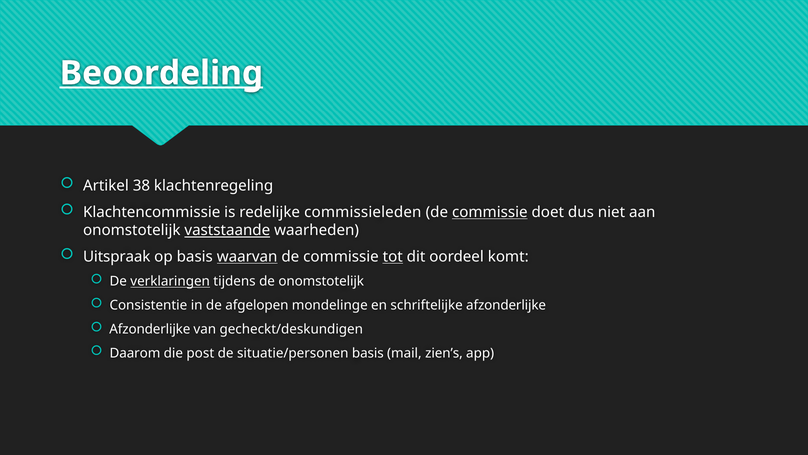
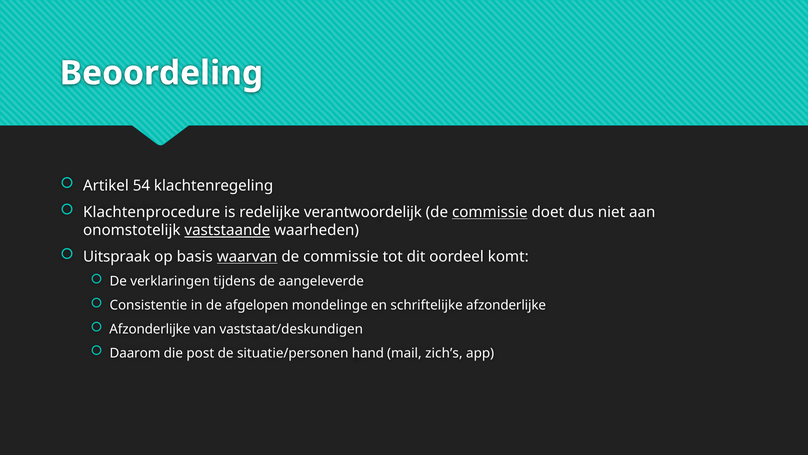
Beoordeling underline: present -> none
38: 38 -> 54
Klachtencommissie: Klachtencommissie -> Klachtenprocedure
commissieleden: commissieleden -> verantwoordelijk
tot underline: present -> none
verklaringen underline: present -> none
de onomstotelijk: onomstotelijk -> aangeleverde
gecheckt/deskundigen: gecheckt/deskundigen -> vaststaat/deskundigen
situatie/personen basis: basis -> hand
zien’s: zien’s -> zich’s
